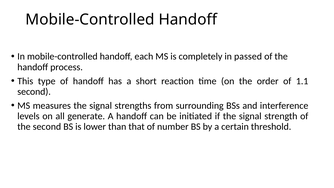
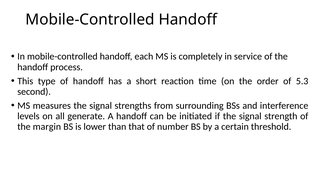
passed: passed -> service
1.1: 1.1 -> 5.3
the second: second -> margin
